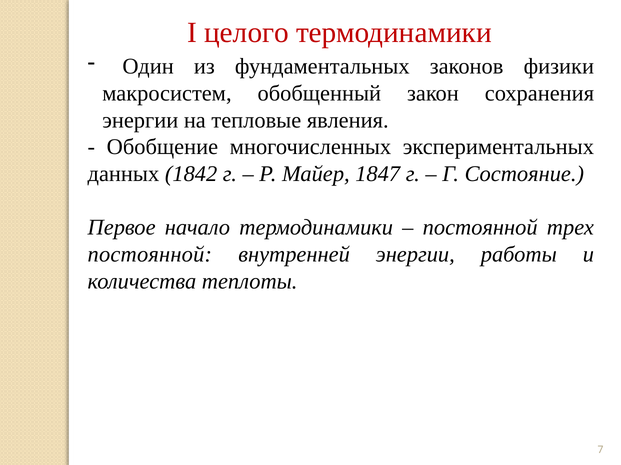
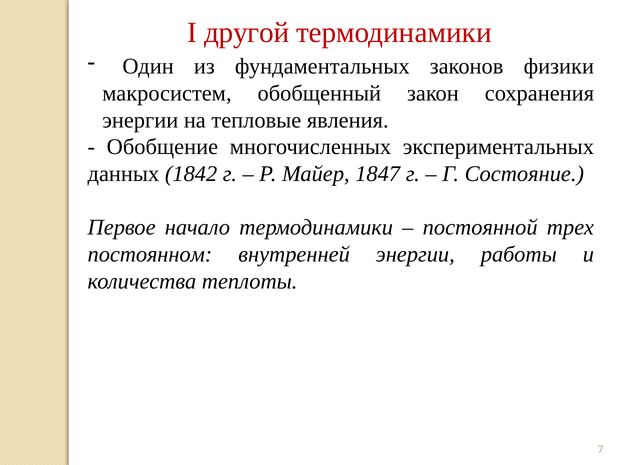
целого: целого -> другой
постоянной at (150, 255): постоянной -> постоянном
